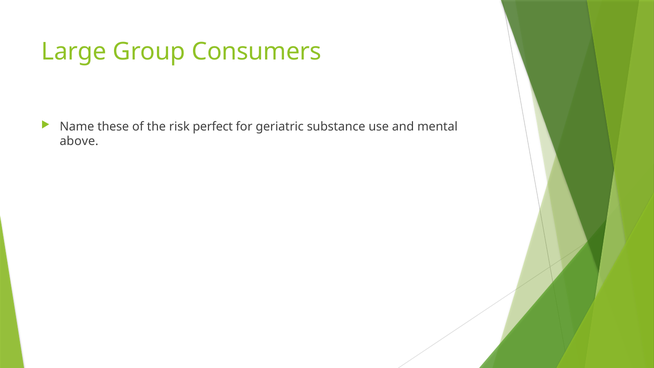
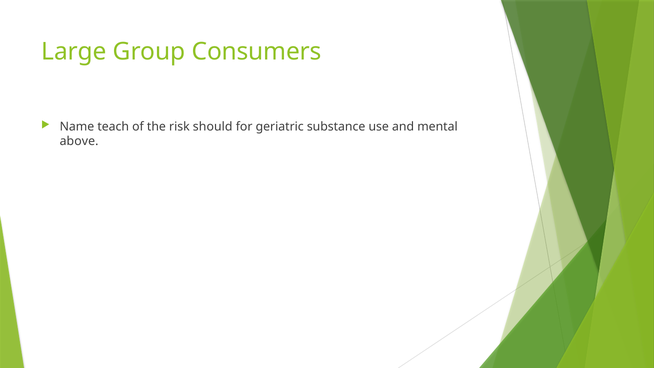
these: these -> teach
perfect: perfect -> should
